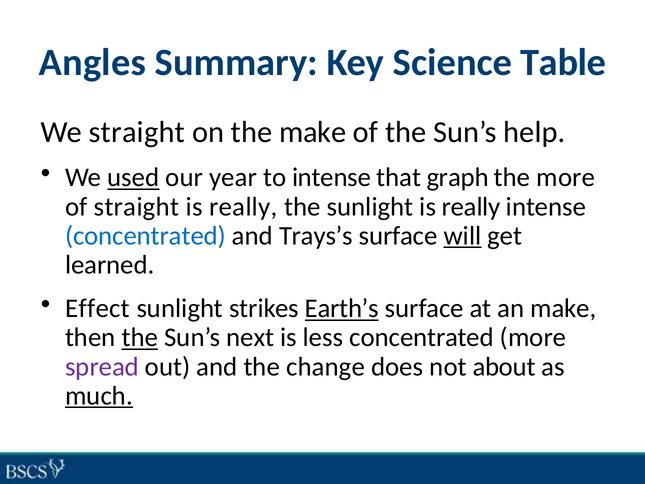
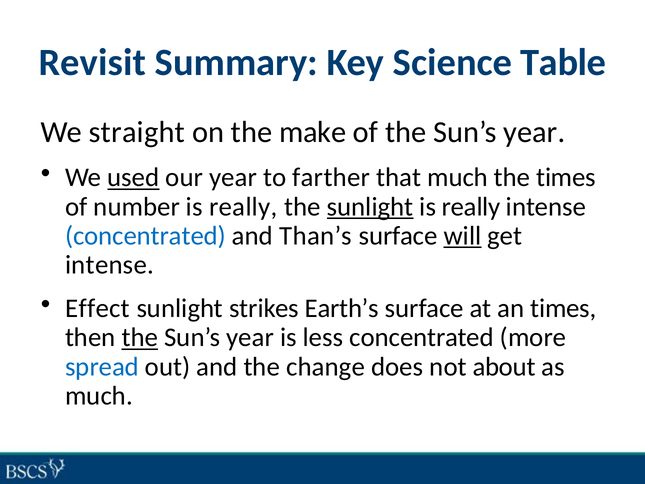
Angles: Angles -> Revisit
of the Sun’s help: help -> year
to intense: intense -> farther
that graph: graph -> much
the more: more -> times
of straight: straight -> number
sunlight at (370, 207) underline: none -> present
Trays’s: Trays’s -> Than’s
learned at (110, 265): learned -> intense
Earth’s underline: present -> none
an make: make -> times
next at (250, 337): next -> year
spread colour: purple -> blue
much at (99, 395) underline: present -> none
